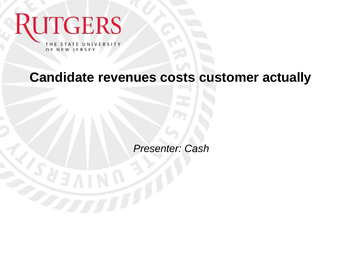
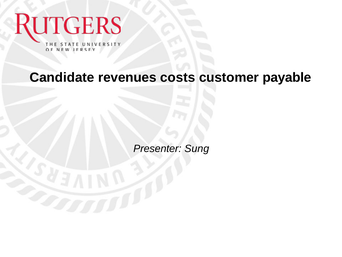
actually: actually -> payable
Cash: Cash -> Sung
